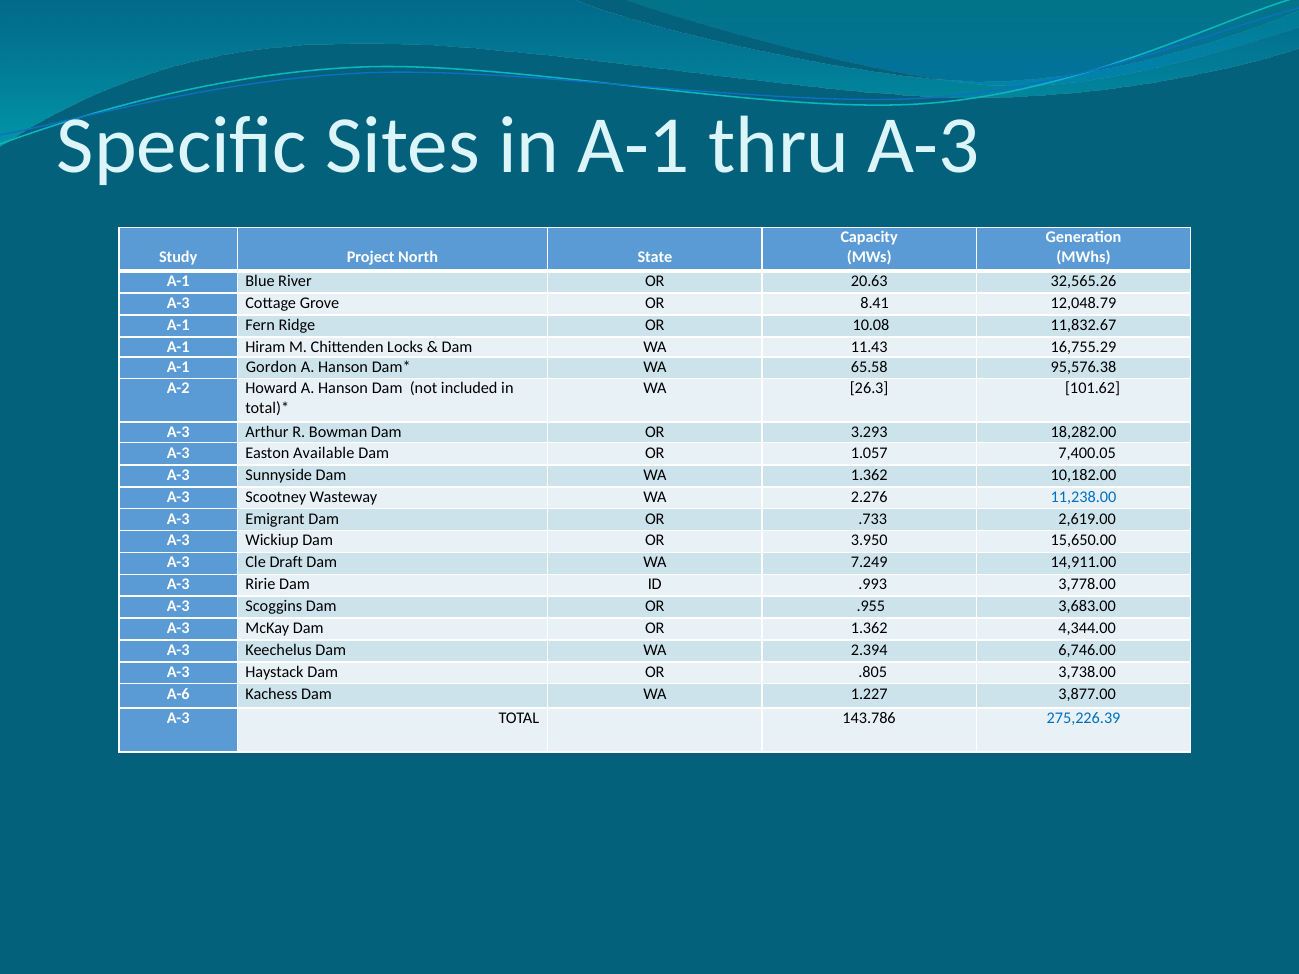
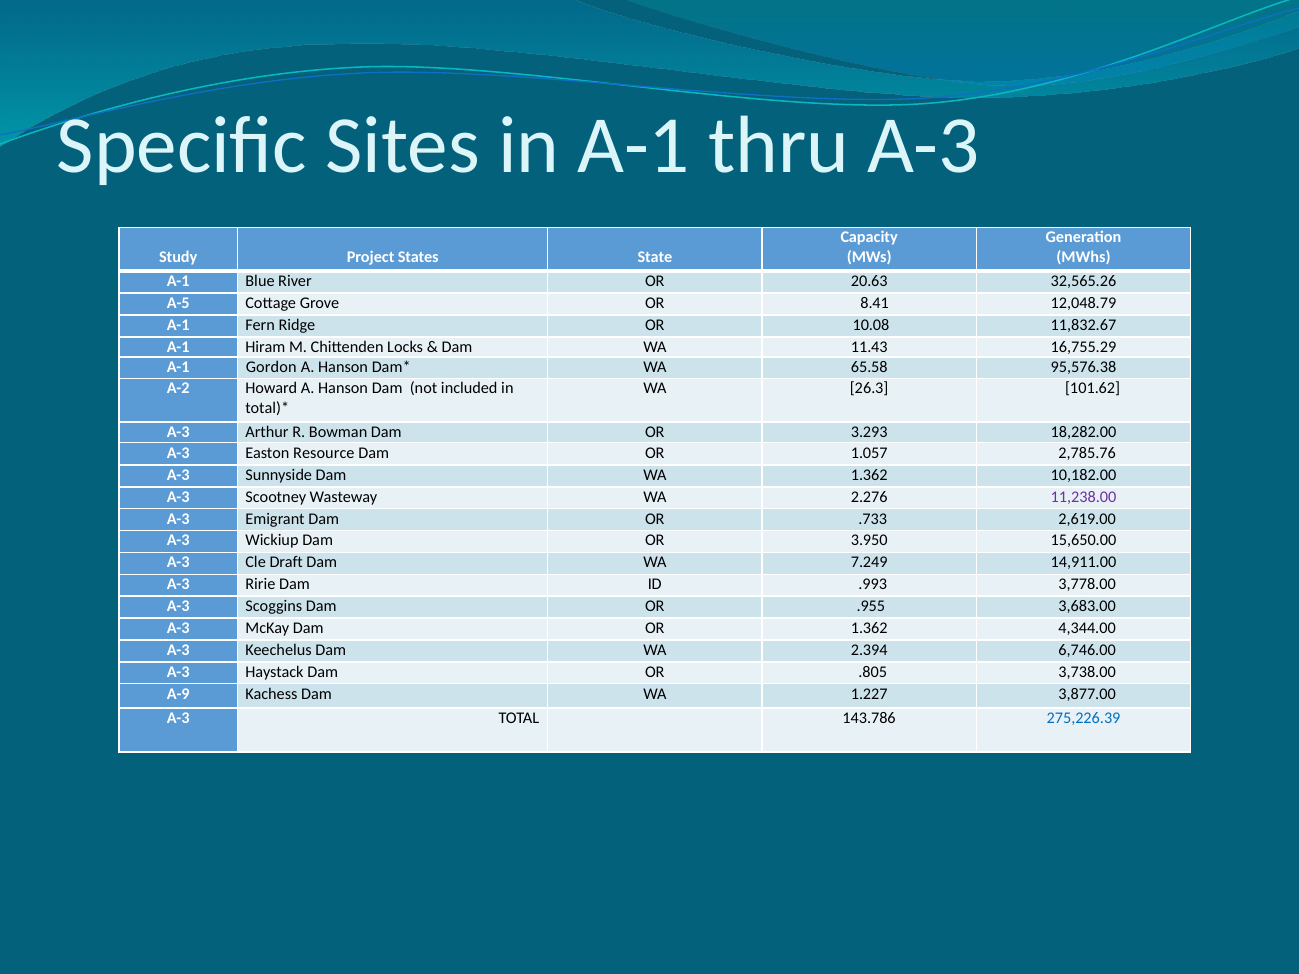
North: North -> States
A-3 at (178, 303): A-3 -> A-5
Available: Available -> Resource
7,400.05: 7,400.05 -> 2,785.76
11,238.00 colour: blue -> purple
A-6: A-6 -> A-9
